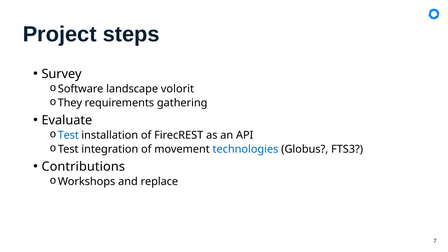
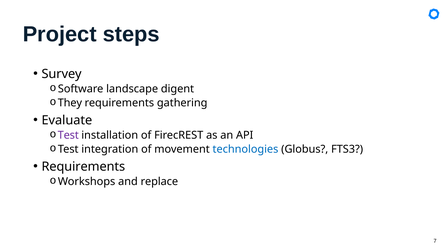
volorit: volorit -> digent
Test at (68, 135) colour: blue -> purple
Contributions at (83, 167): Contributions -> Requirements
